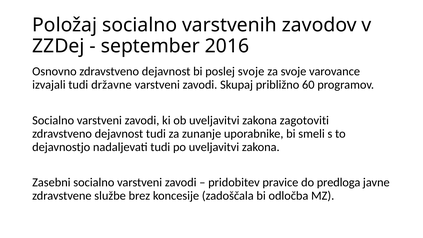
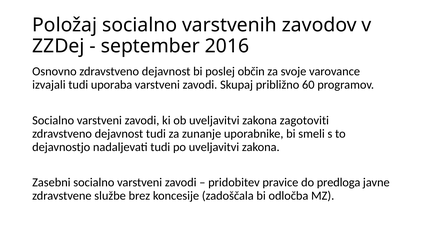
poslej svoje: svoje -> občin
državne: državne -> uporaba
